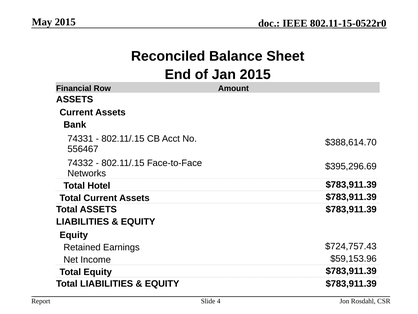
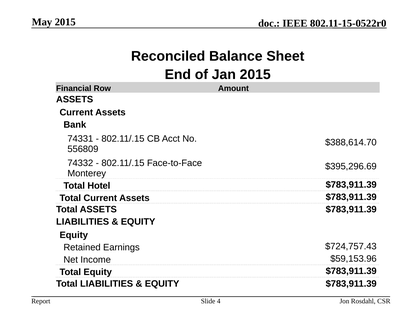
556467: 556467 -> 556809
Networks: Networks -> Monterey
